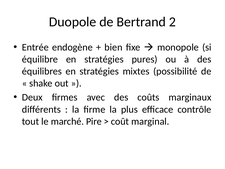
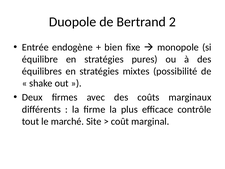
Pire: Pire -> Site
